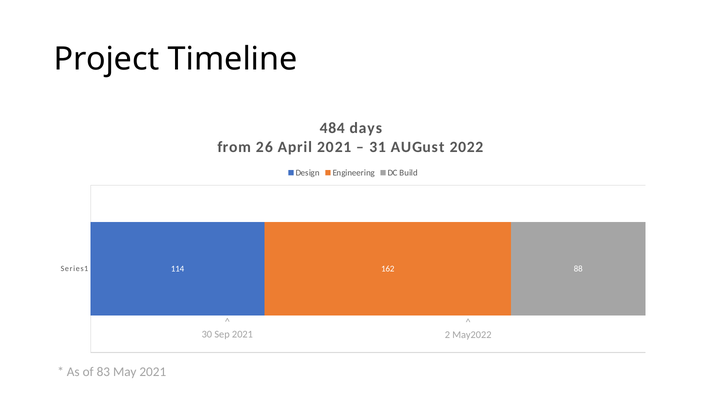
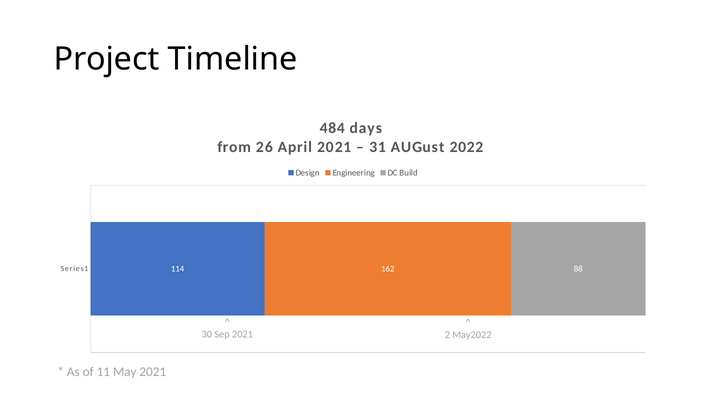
83: 83 -> 11
